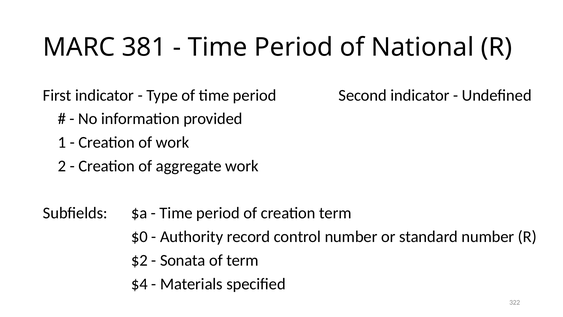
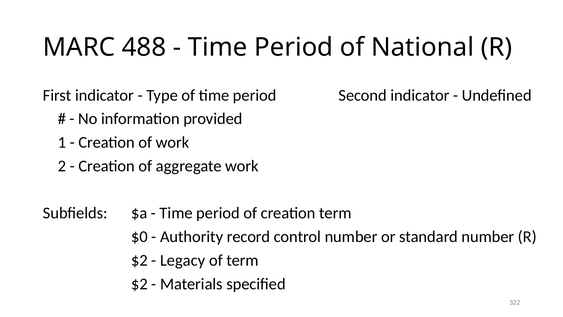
381: 381 -> 488
Sonata: Sonata -> Legacy
$4 at (139, 284): $4 -> $2
